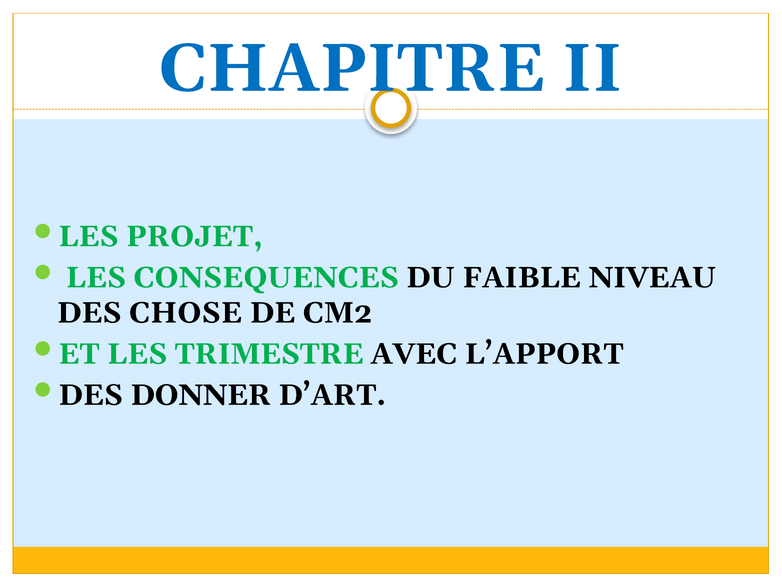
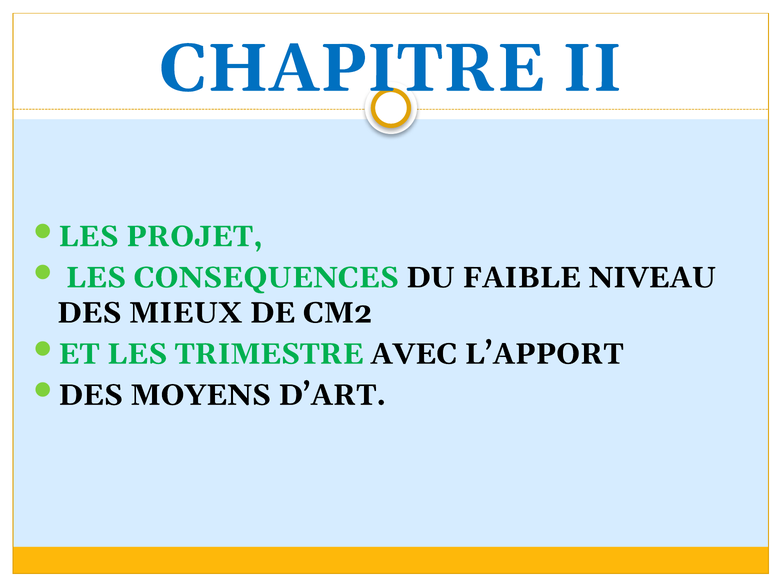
CHOSE: CHOSE -> MIEUX
DONNER: DONNER -> MOYENS
